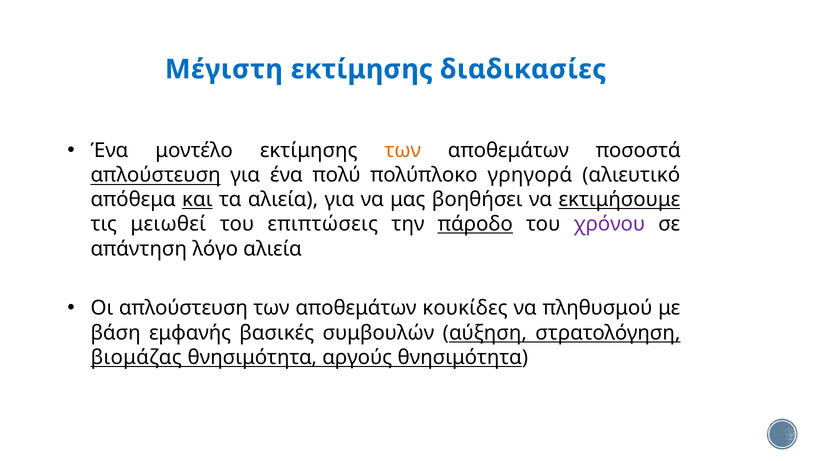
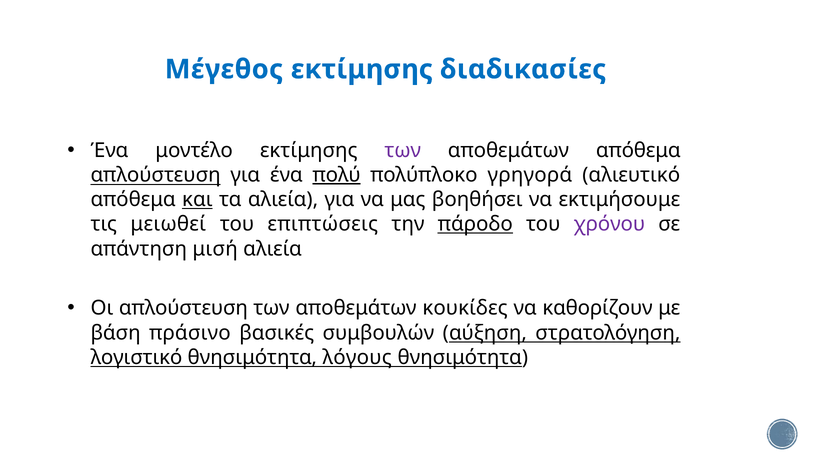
Μέγιστη: Μέγιστη -> Μέγεθος
των at (403, 151) colour: orange -> purple
αποθεμάτων ποσοστά: ποσοστά -> απόθεμα
πολύ underline: none -> present
εκτιμήσουμε underline: present -> none
λόγο: λόγο -> μισή
πληθυσμού: πληθυσμού -> καθορίζουν
εμφανής: εμφανής -> πράσινο
βιομάζας: βιομάζας -> λογιστικό
αργούς: αργούς -> λόγους
